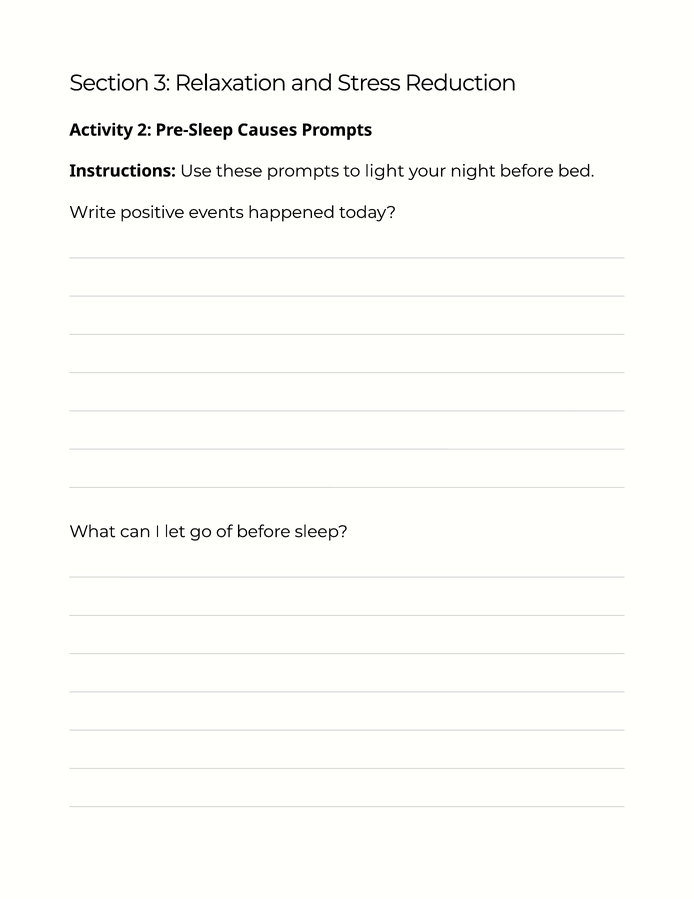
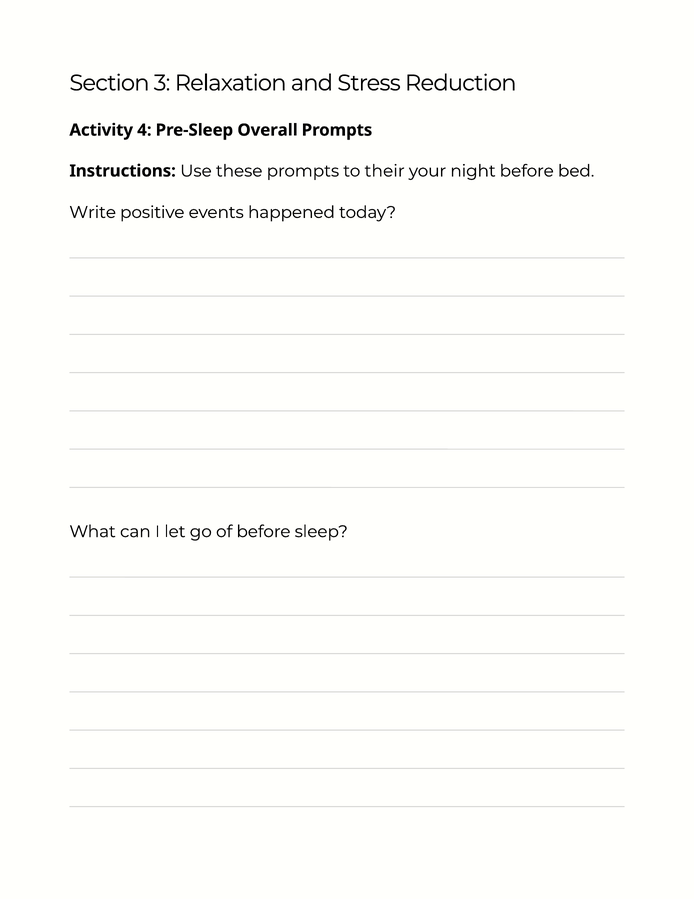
2: 2 -> 4
Causes: Causes -> Overall
light: light -> their
